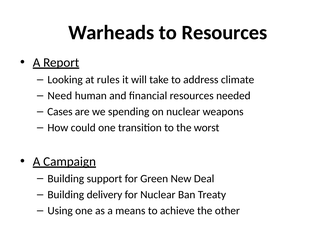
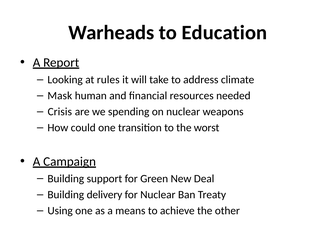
to Resources: Resources -> Education
Need: Need -> Mask
Cases: Cases -> Crisis
